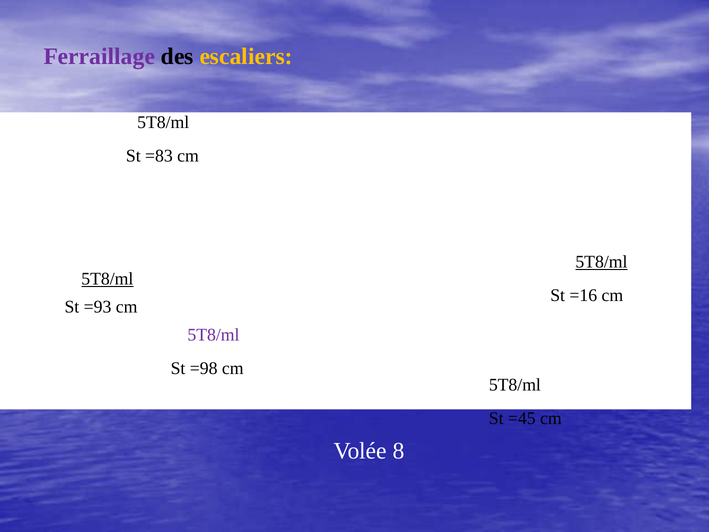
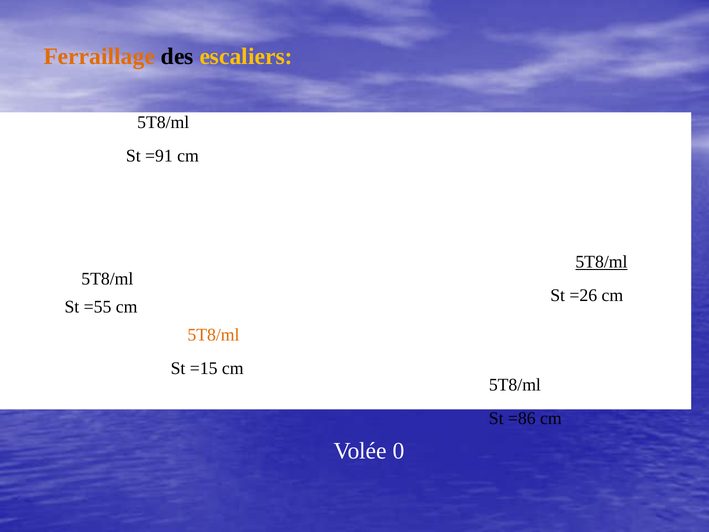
Ferraillage colour: purple -> orange
=83: =83 -> =91
5T8/ml at (107, 279) underline: present -> none
=16: =16 -> =26
=93: =93 -> =55
5T8/ml at (213, 334) colour: purple -> orange
=98: =98 -> =15
=45: =45 -> =86
8: 8 -> 0
